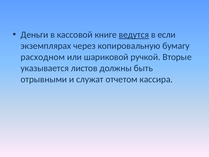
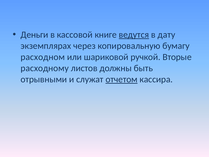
если: если -> дату
указывается: указывается -> расходному
отчетом underline: none -> present
